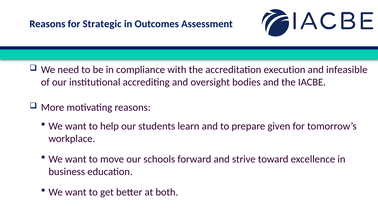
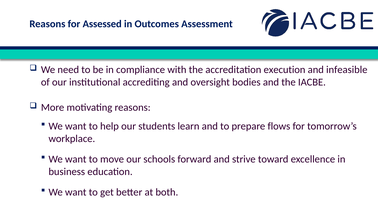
Strategic: Strategic -> Assessed
given: given -> flows
